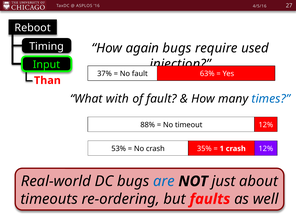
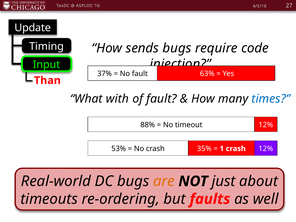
Reboot: Reboot -> Update
again: again -> sends
used: used -> code
are colour: blue -> orange
